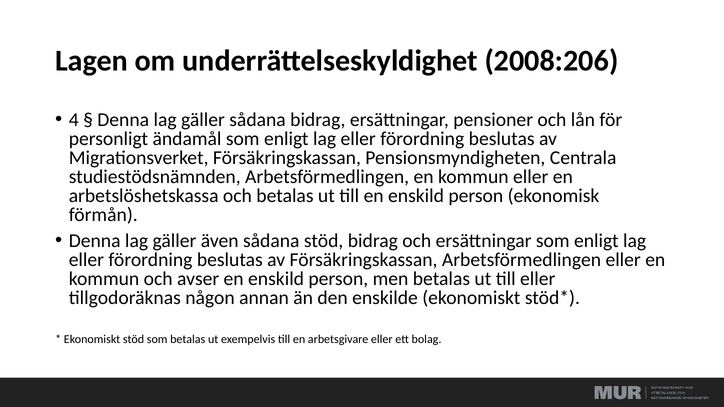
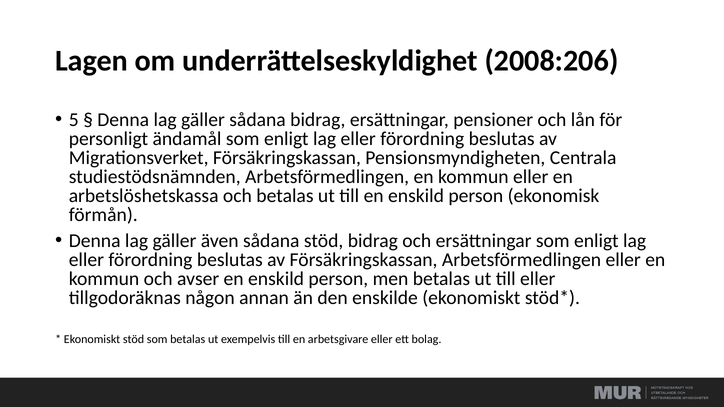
4: 4 -> 5
